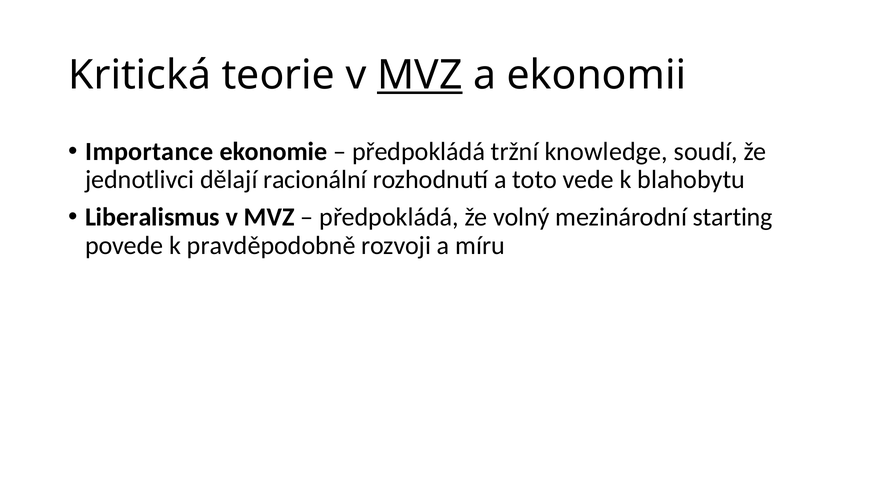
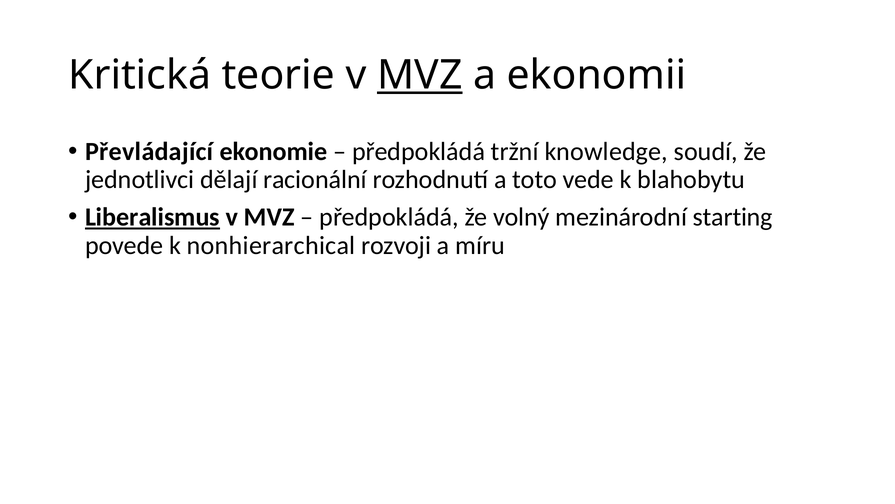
Importance: Importance -> Převládající
Liberalismus underline: none -> present
pravděpodobně: pravděpodobně -> nonhierarchical
